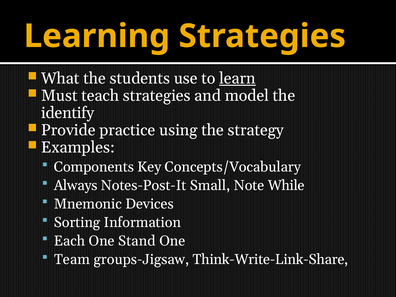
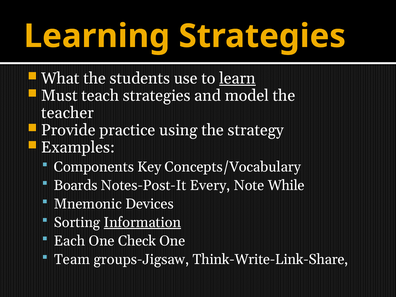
identify: identify -> teacher
Always: Always -> Boards
Small: Small -> Every
Information underline: none -> present
Stand: Stand -> Check
